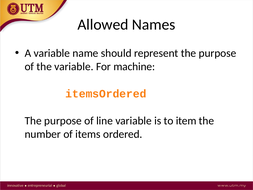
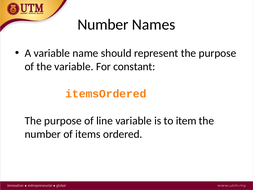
Allowed at (103, 24): Allowed -> Number
machine: machine -> constant
